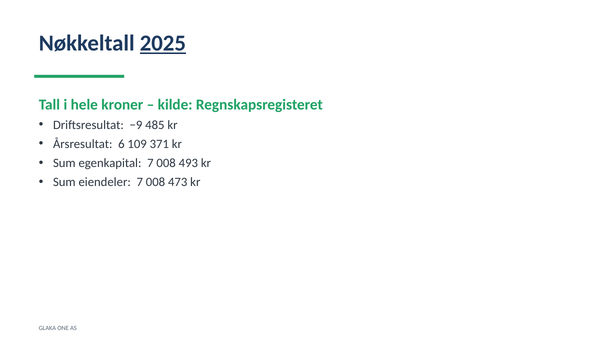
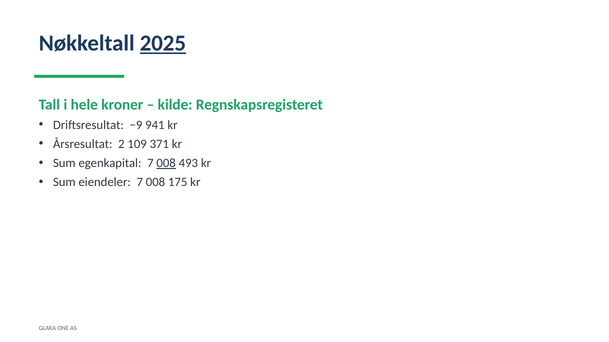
485: 485 -> 941
6: 6 -> 2
008 at (166, 163) underline: none -> present
473: 473 -> 175
